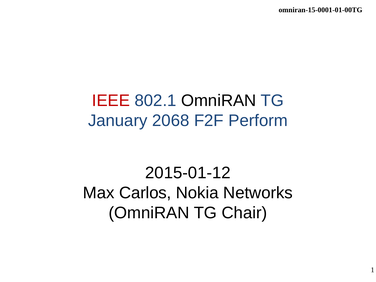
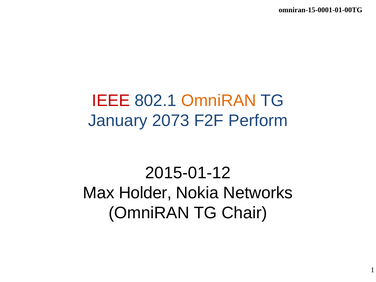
OmniRAN at (219, 101) colour: black -> orange
2068: 2068 -> 2073
Carlos: Carlos -> Holder
